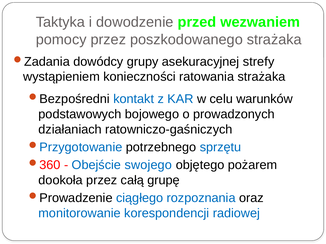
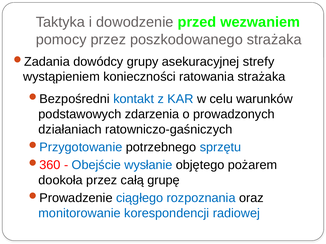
bojowego: bojowego -> zdarzenia
swojego: swojego -> wysłanie
